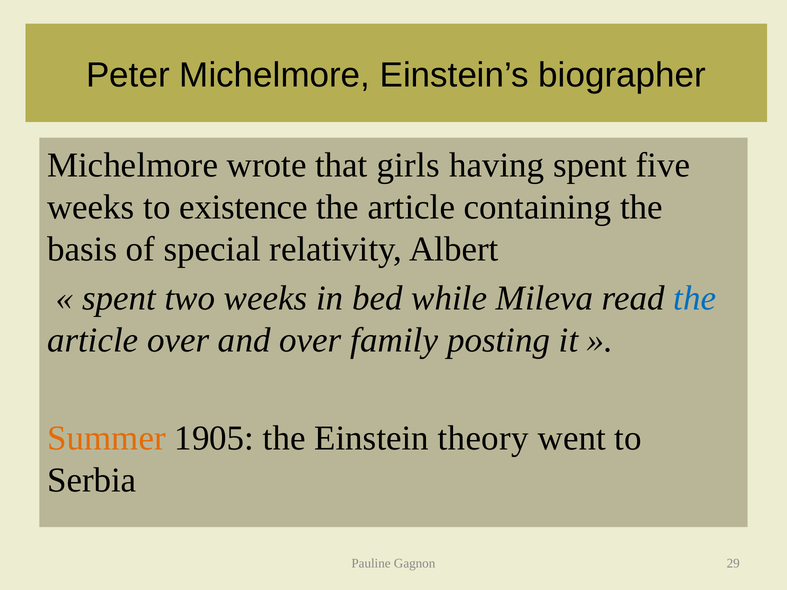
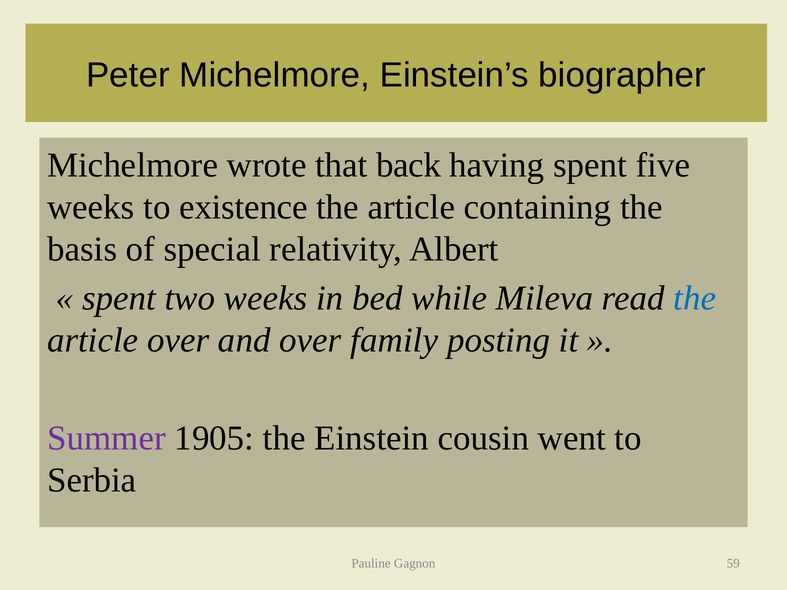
girls: girls -> back
Summer colour: orange -> purple
theory: theory -> cousin
29: 29 -> 59
